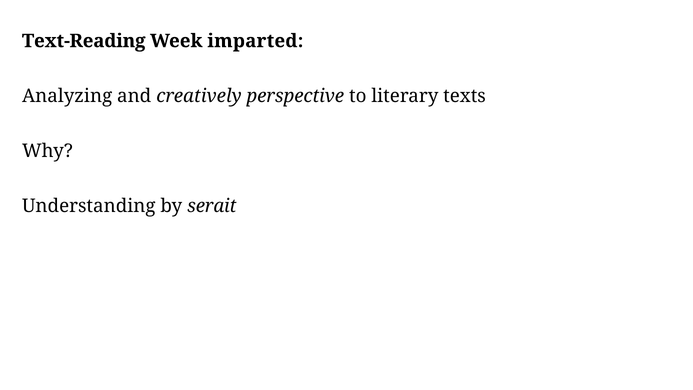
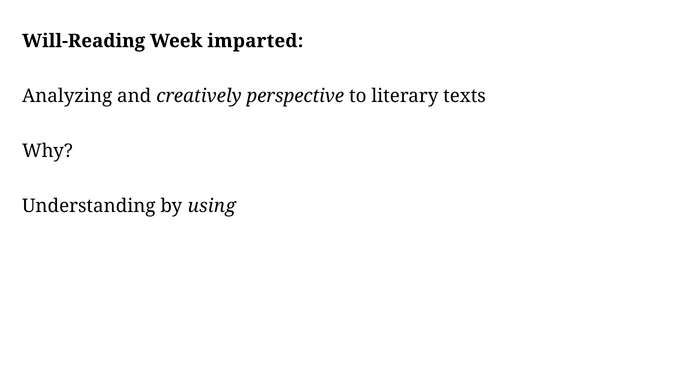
Text-Reading: Text-Reading -> Will-Reading
serait: serait -> using
